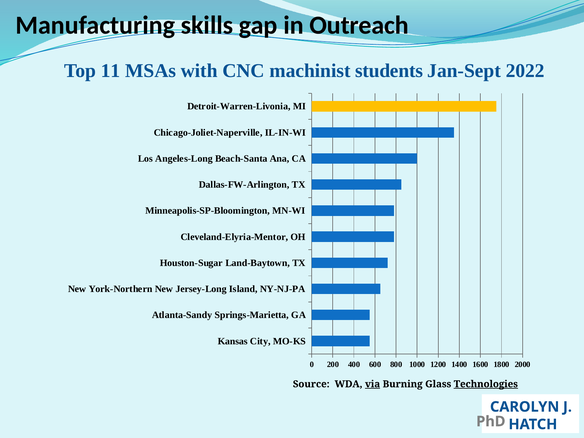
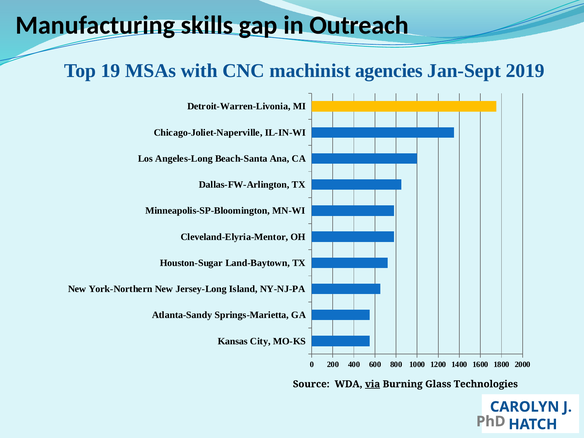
11: 11 -> 19
students: students -> agencies
2022: 2022 -> 2019
Technologies underline: present -> none
